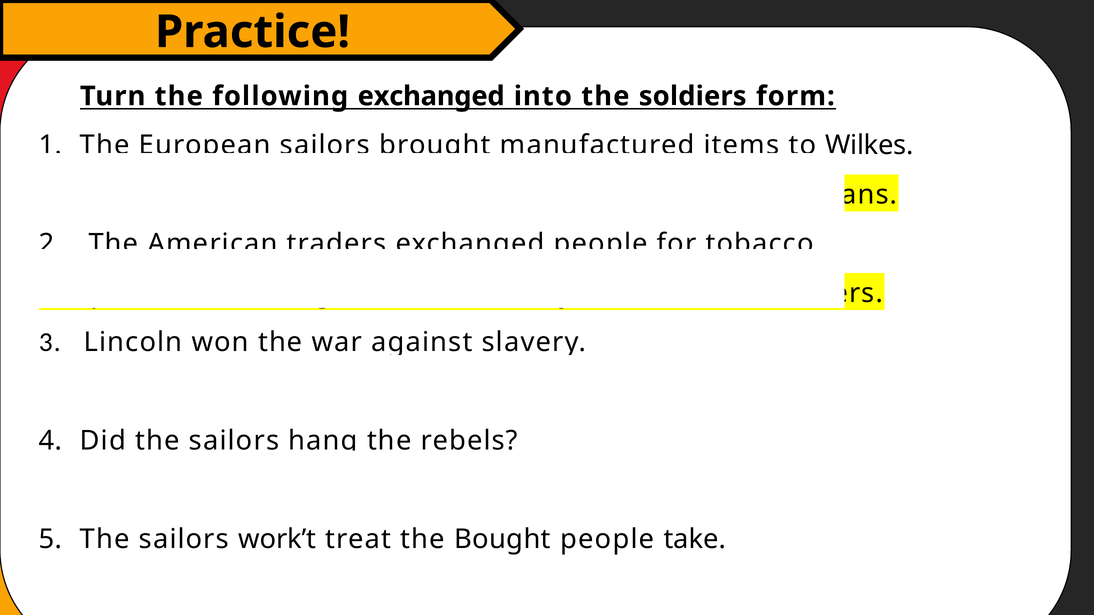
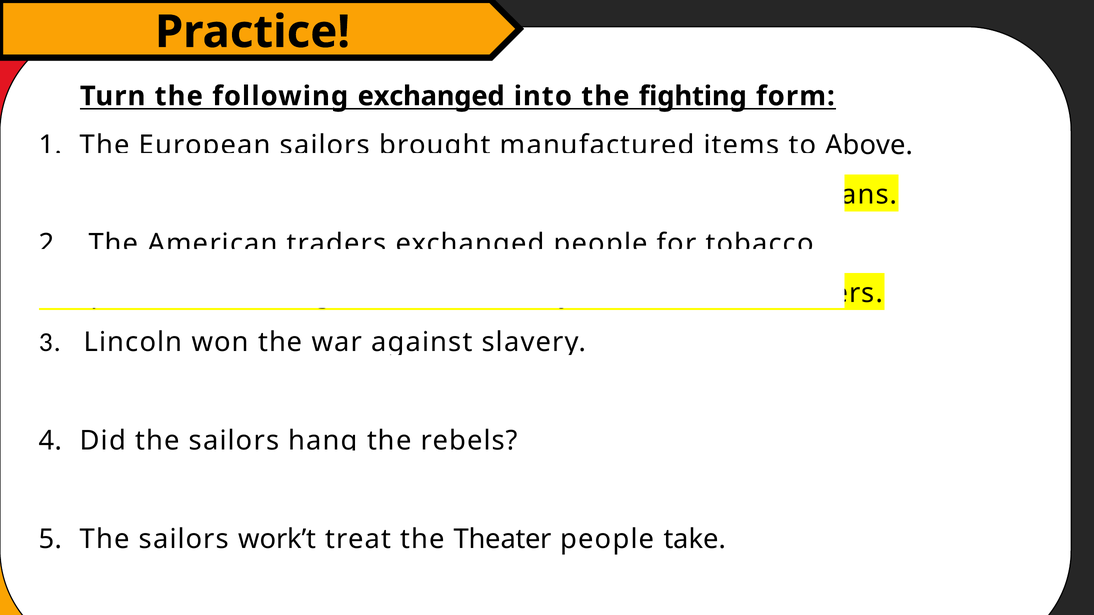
soldiers: soldiers -> fighting
Wilkes: Wilkes -> Above
Bought: Bought -> Theater
